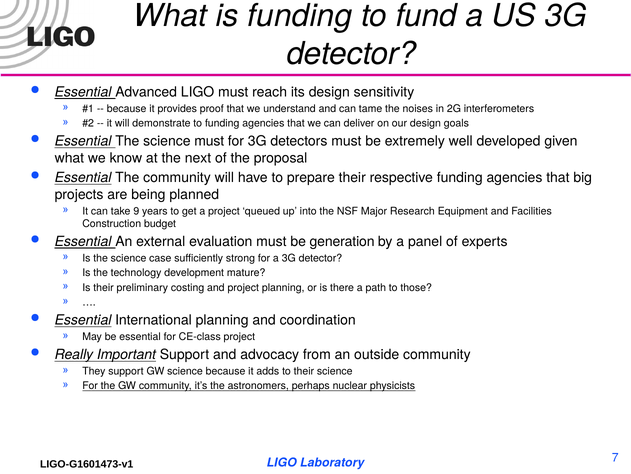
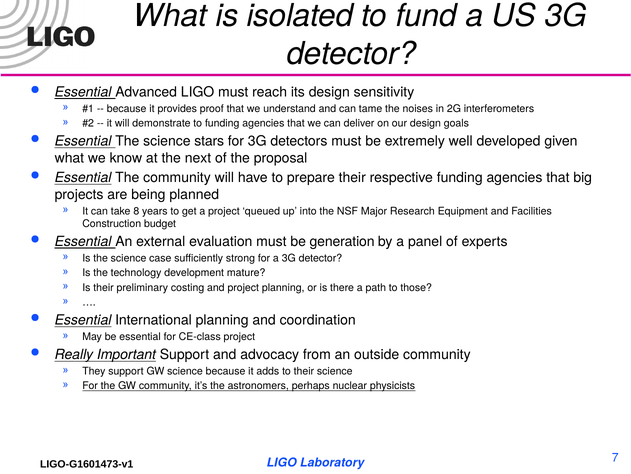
is funding: funding -> isolated
science must: must -> stars
9: 9 -> 8
